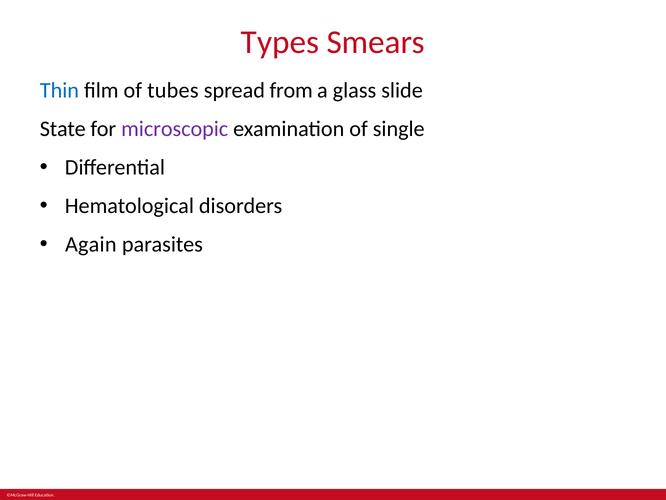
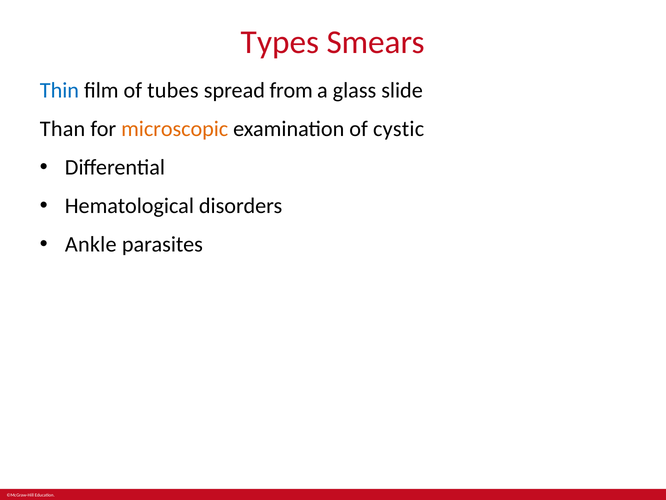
State: State -> Than
microscopic colour: purple -> orange
single: single -> cystic
Again: Again -> Ankle
